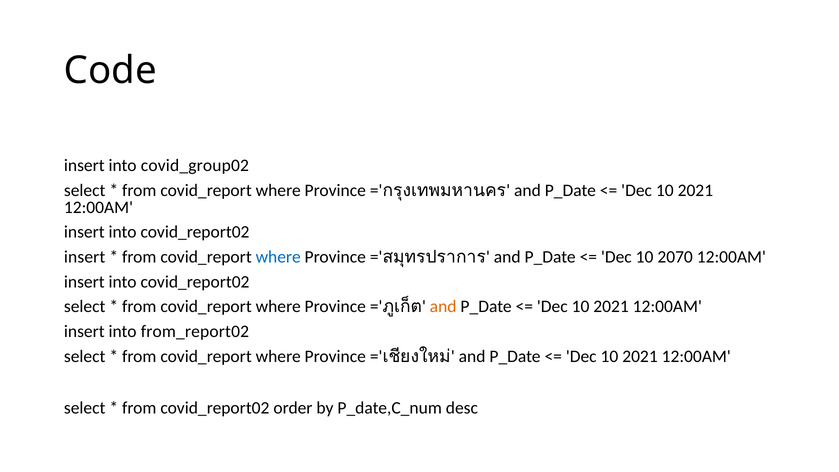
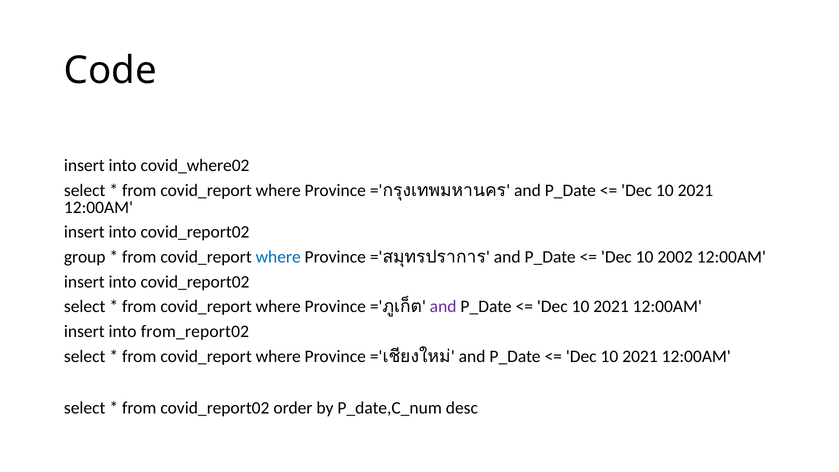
covid_group02: covid_group02 -> covid_where02
insert at (85, 257): insert -> group
2070: 2070 -> 2002
and at (443, 307) colour: orange -> purple
